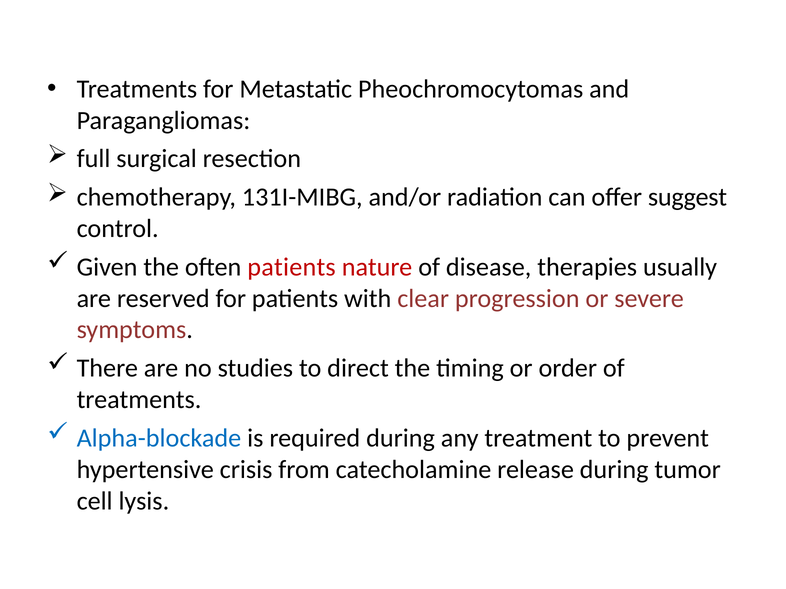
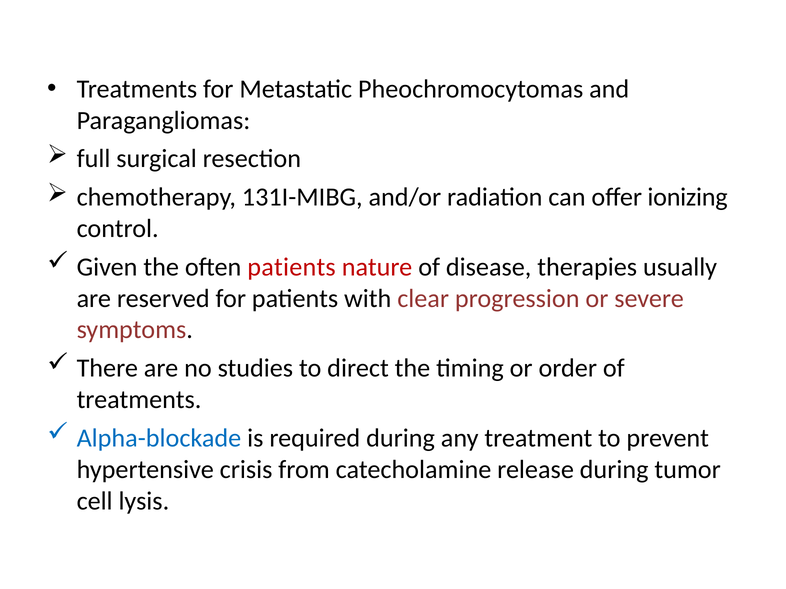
suggest: suggest -> ionizing
